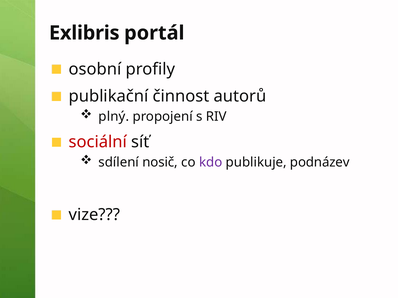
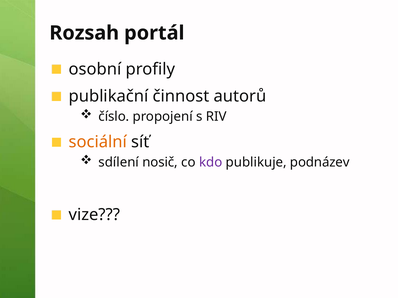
Exlibris: Exlibris -> Rozsah
plný: plný -> číslo
sociální colour: red -> orange
